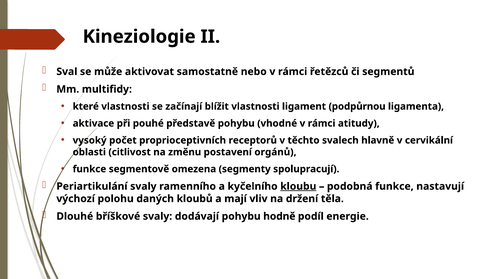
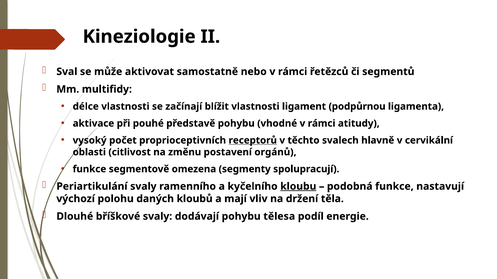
které: které -> délce
receptorů underline: none -> present
hodně: hodně -> tělesa
